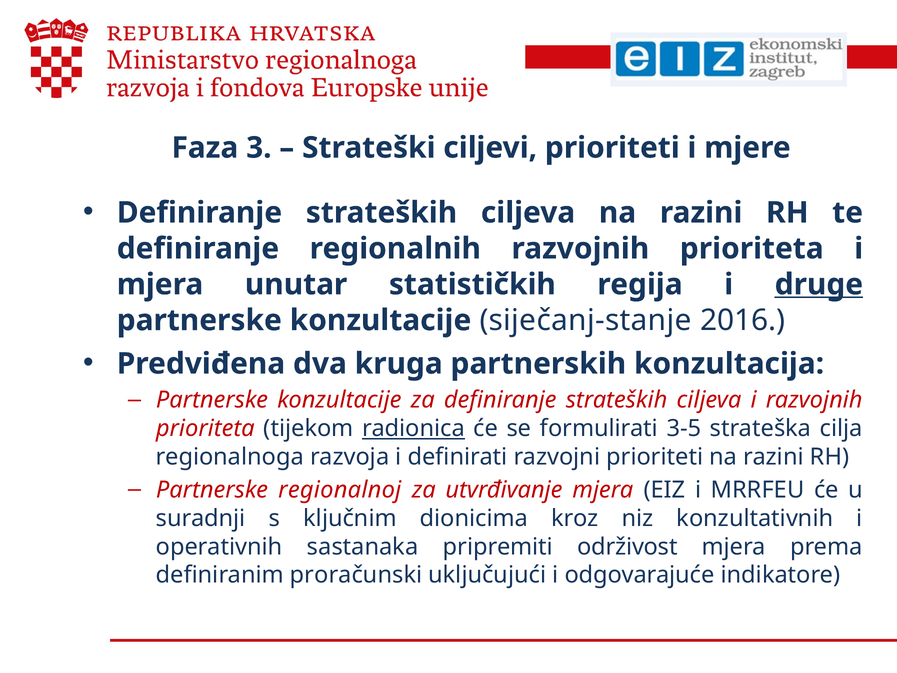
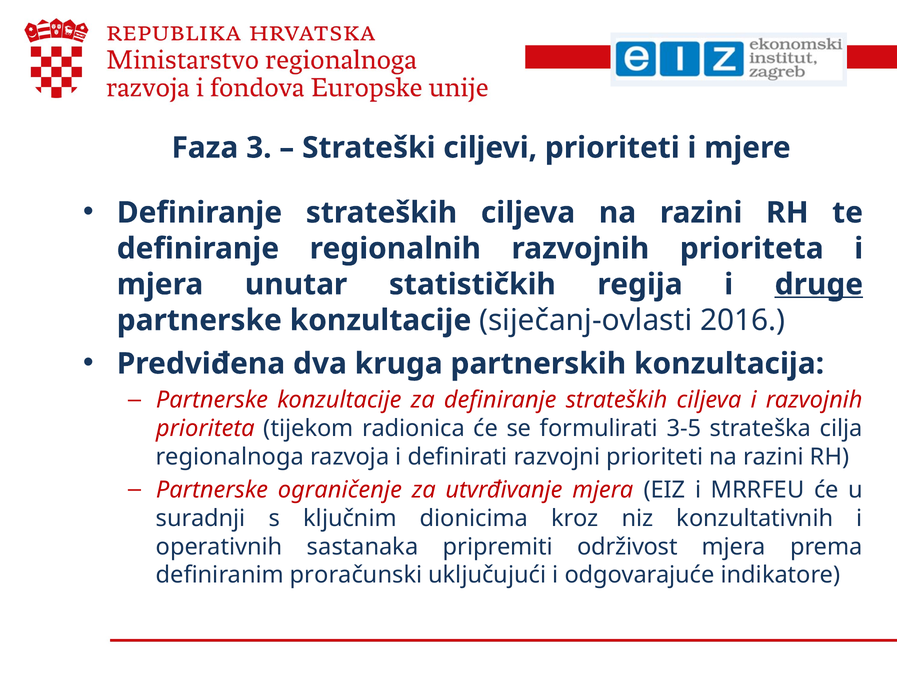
siječanj-stanje: siječanj-stanje -> siječanj-ovlasti
radionica underline: present -> none
regionalnoj: regionalnoj -> ograničenje
